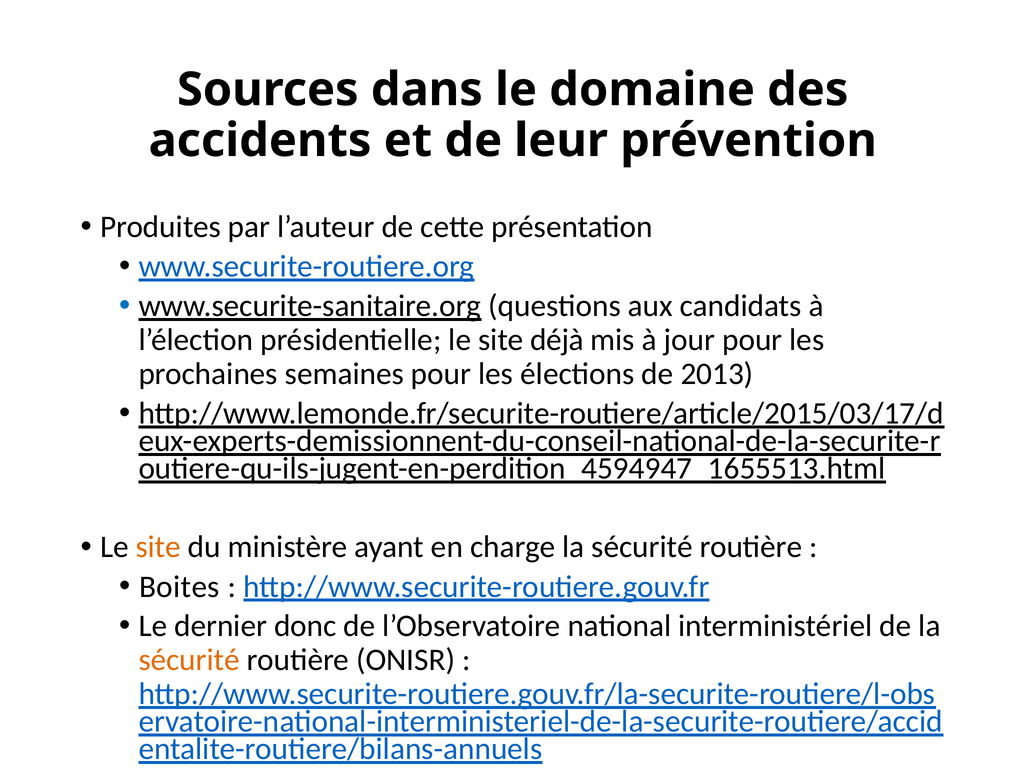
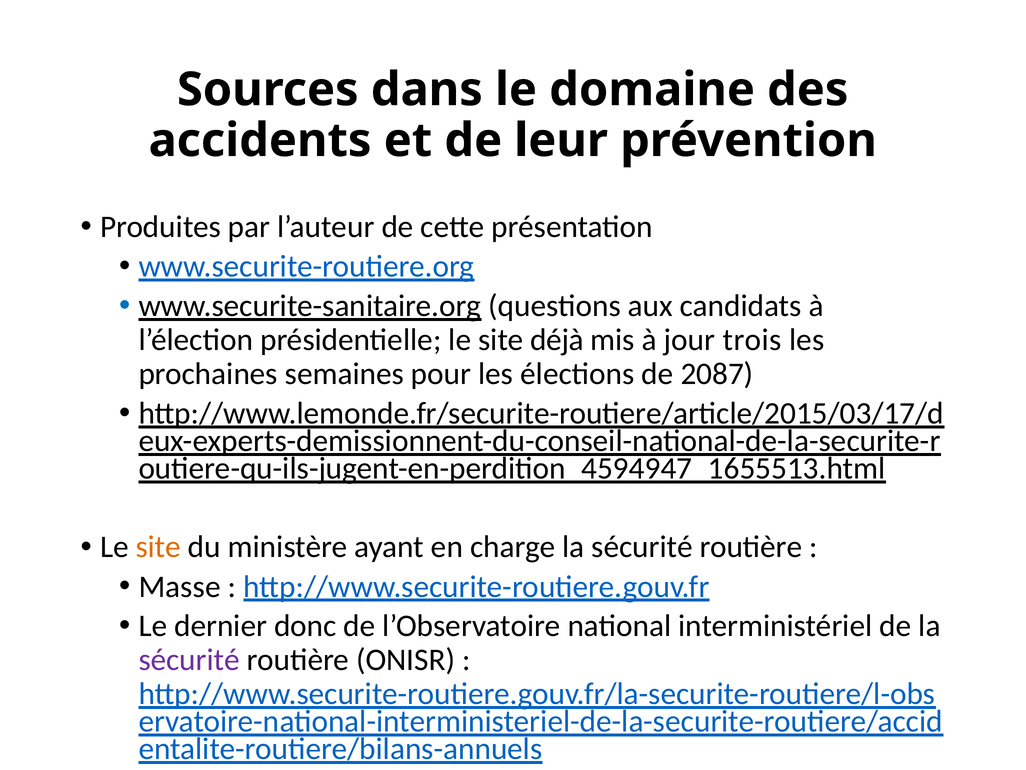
jour pour: pour -> trois
2013: 2013 -> 2087
Boites: Boites -> Masse
sécurité at (189, 659) colour: orange -> purple
